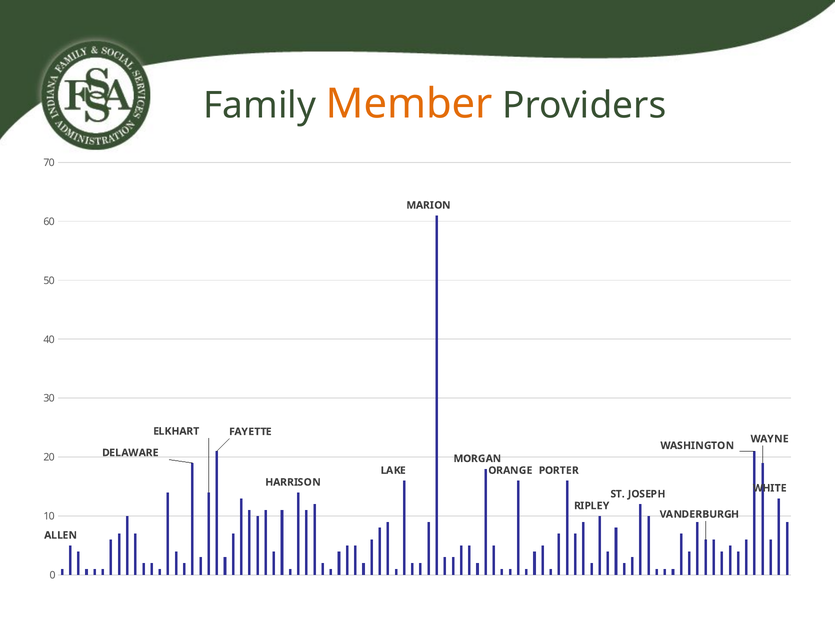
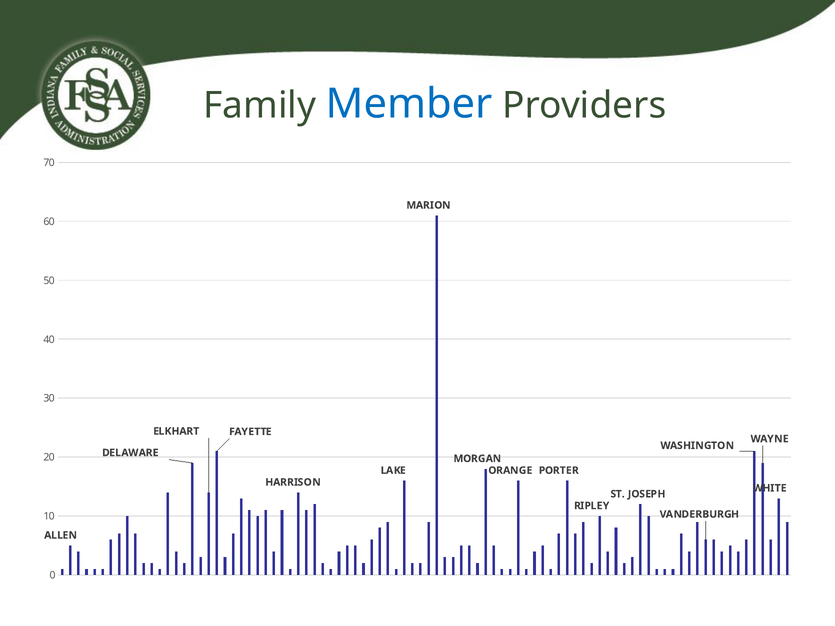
Member colour: orange -> blue
